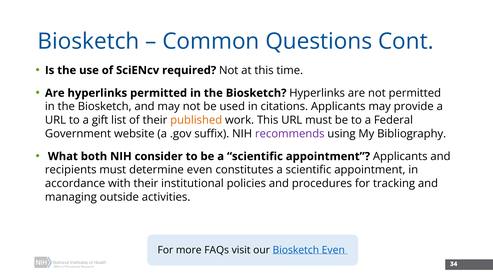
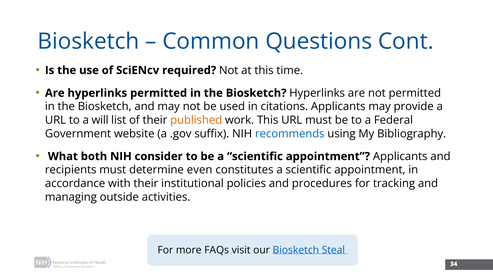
gift: gift -> will
recommends colour: purple -> blue
Biosketch Even: Even -> Steal
